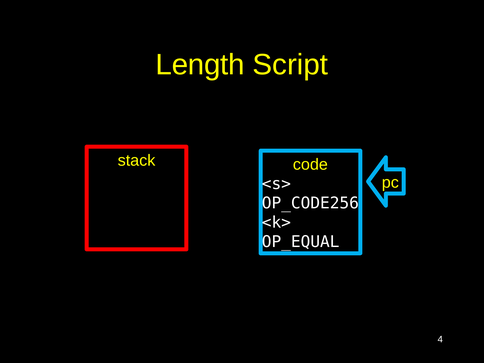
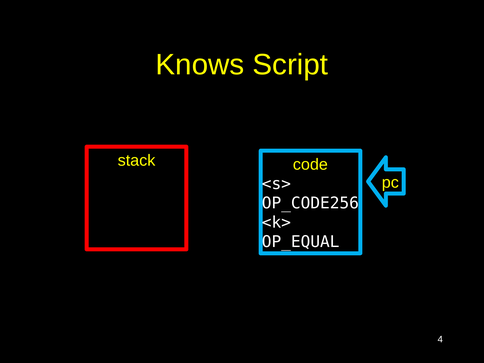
Length: Length -> Knows
